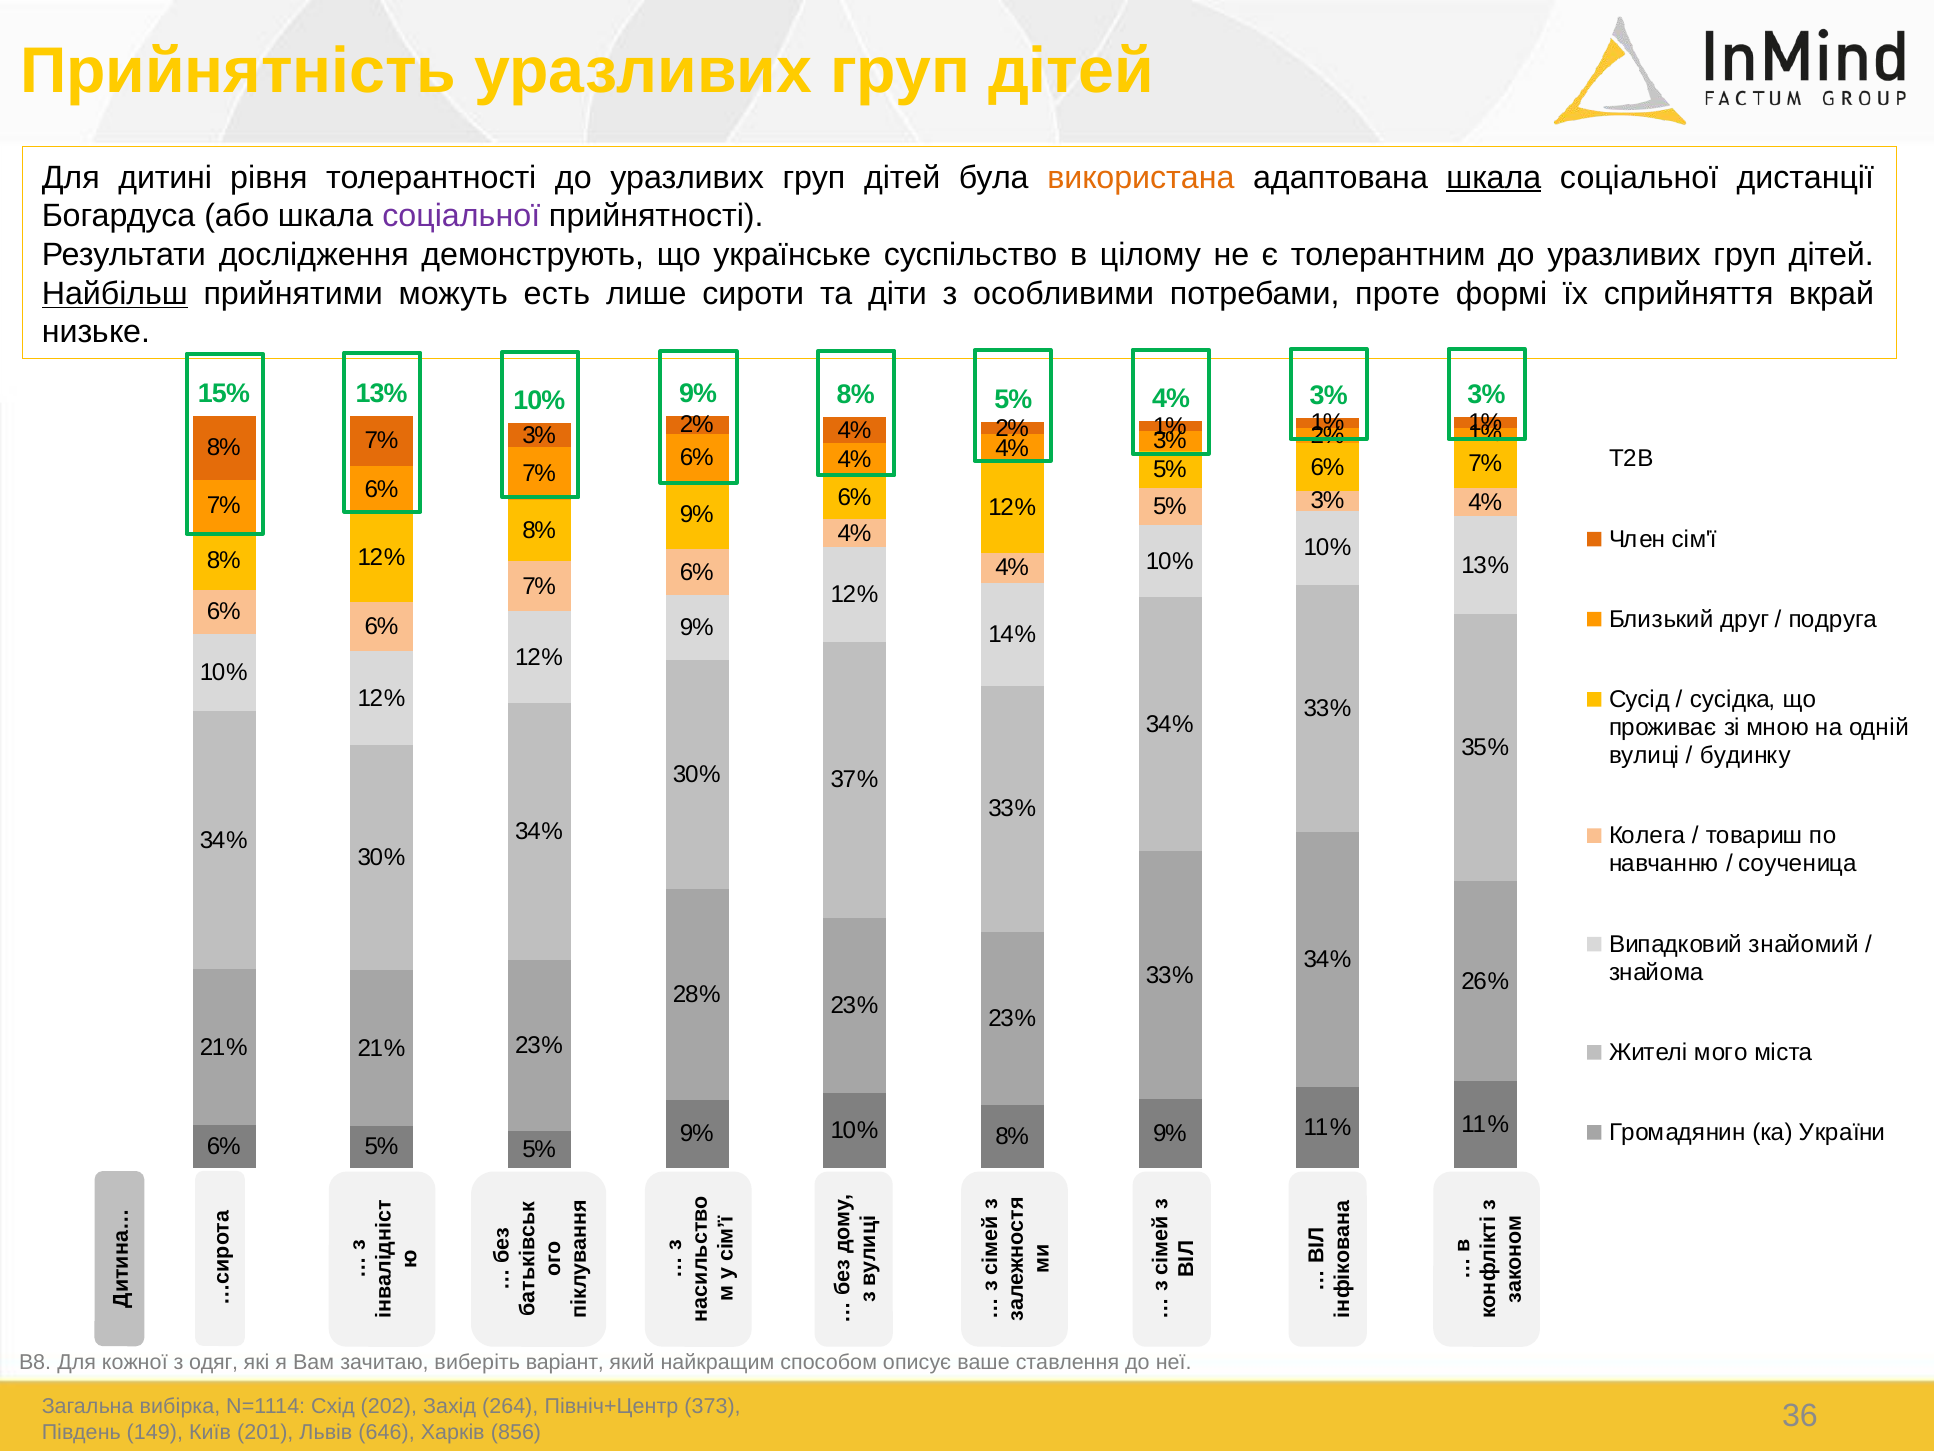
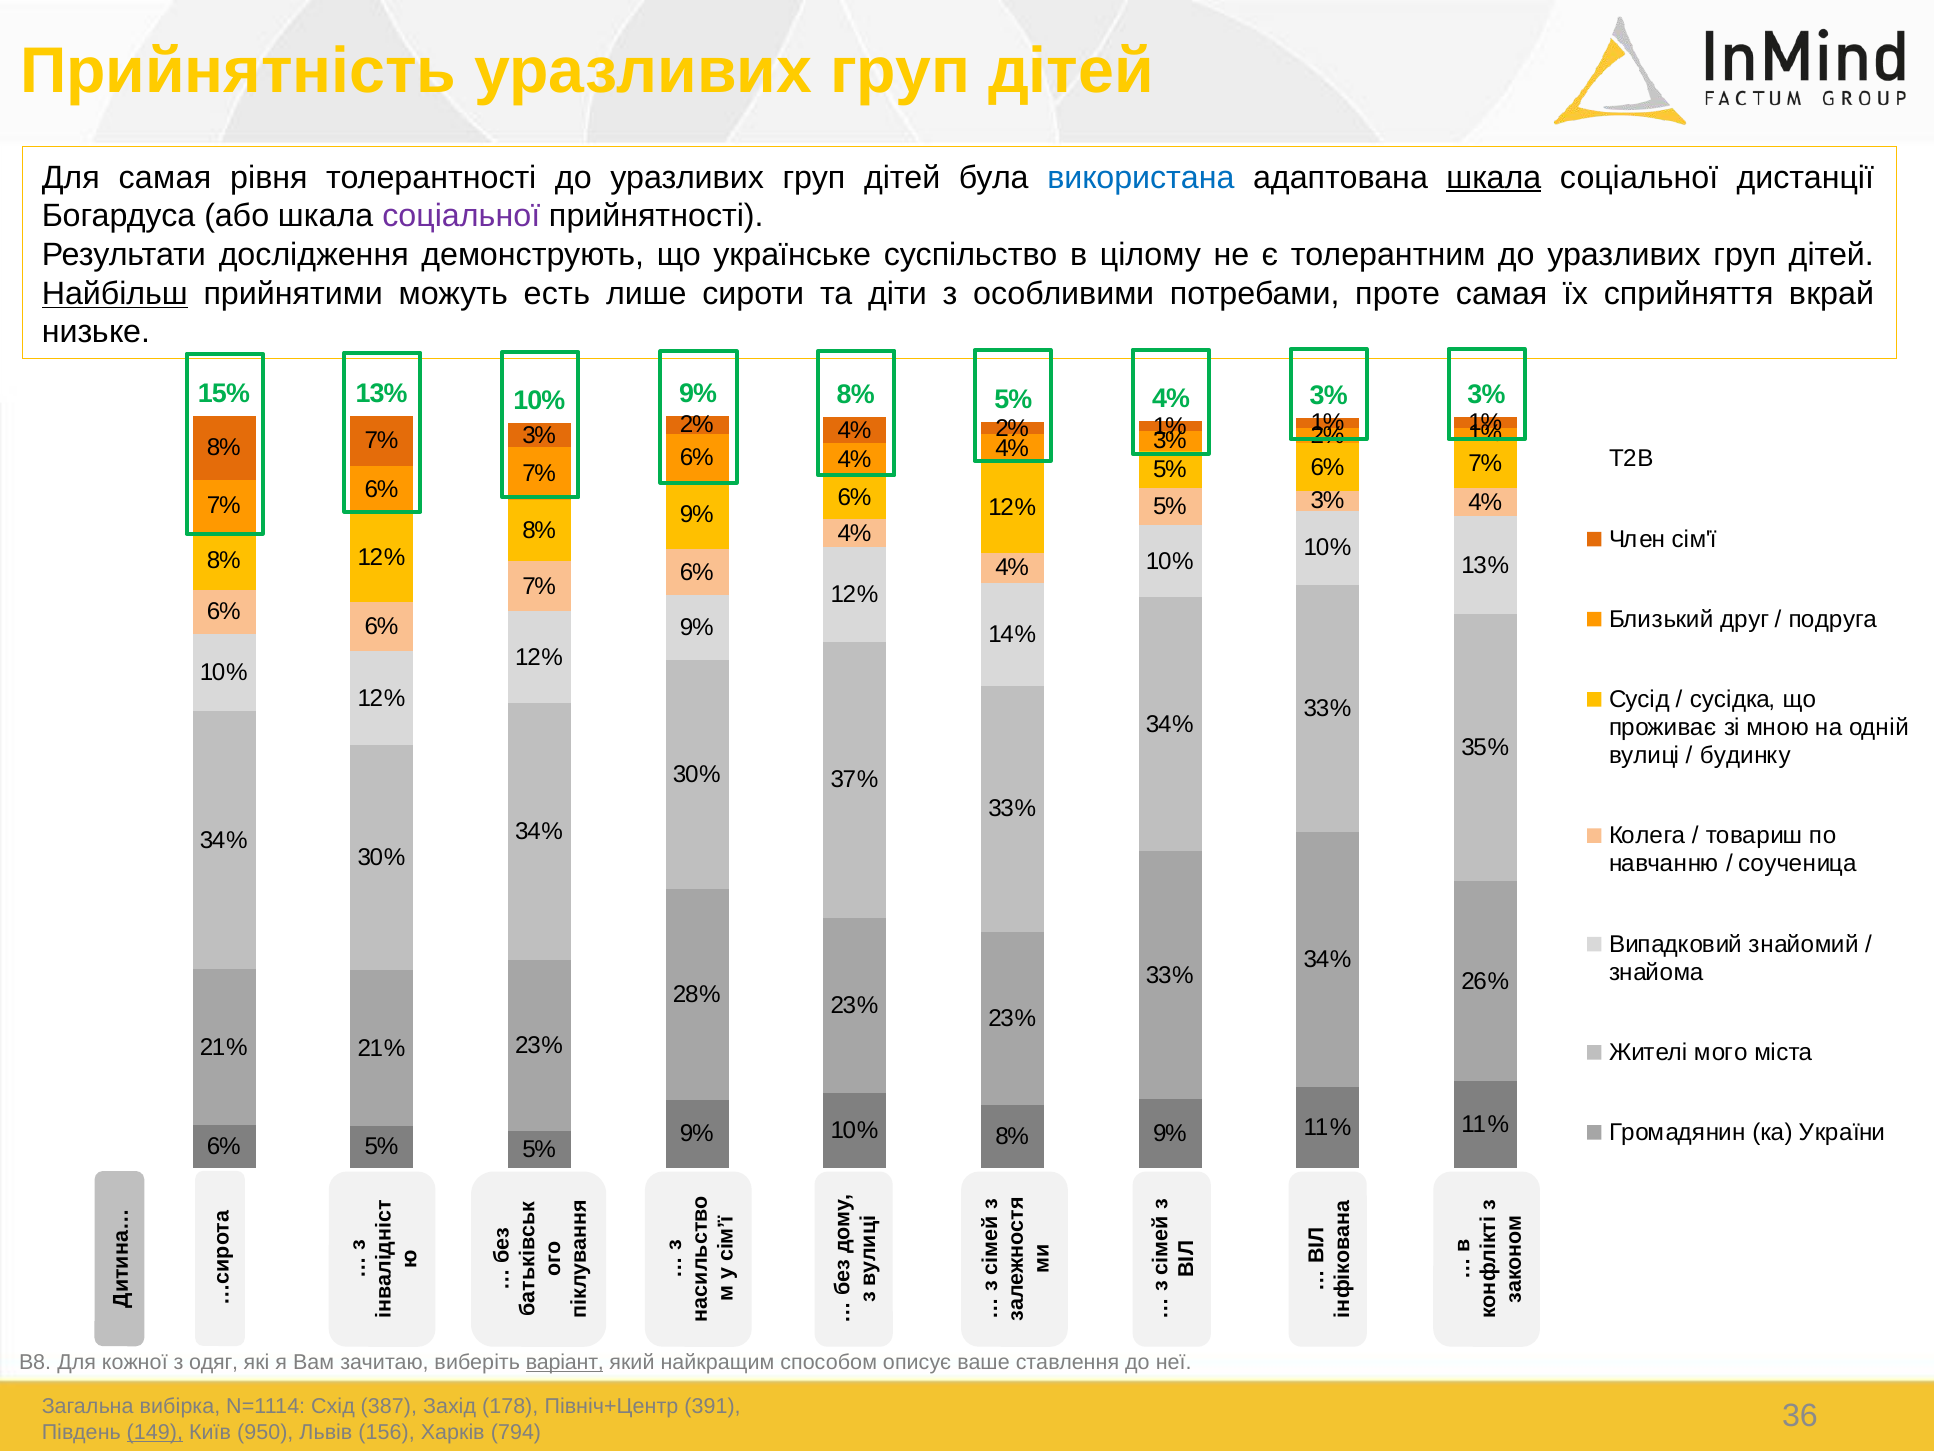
Для дитині: дитині -> самая
використана colour: orange -> blue
проте формі: формі -> самая
варіант underline: none -> present
202: 202 -> 387
264: 264 -> 178
373: 373 -> 391
149 underline: none -> present
201: 201 -> 950
646: 646 -> 156
856: 856 -> 794
